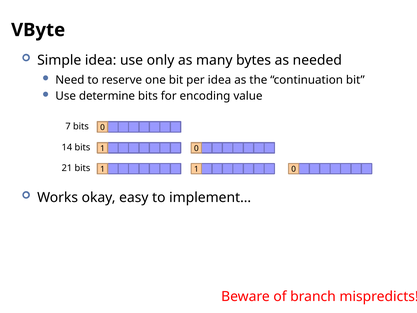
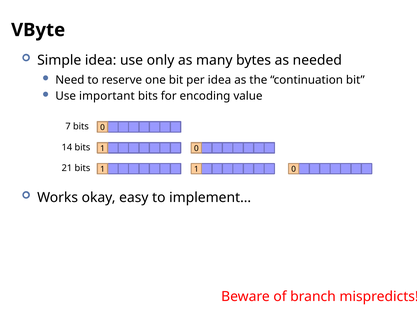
determine: determine -> important
